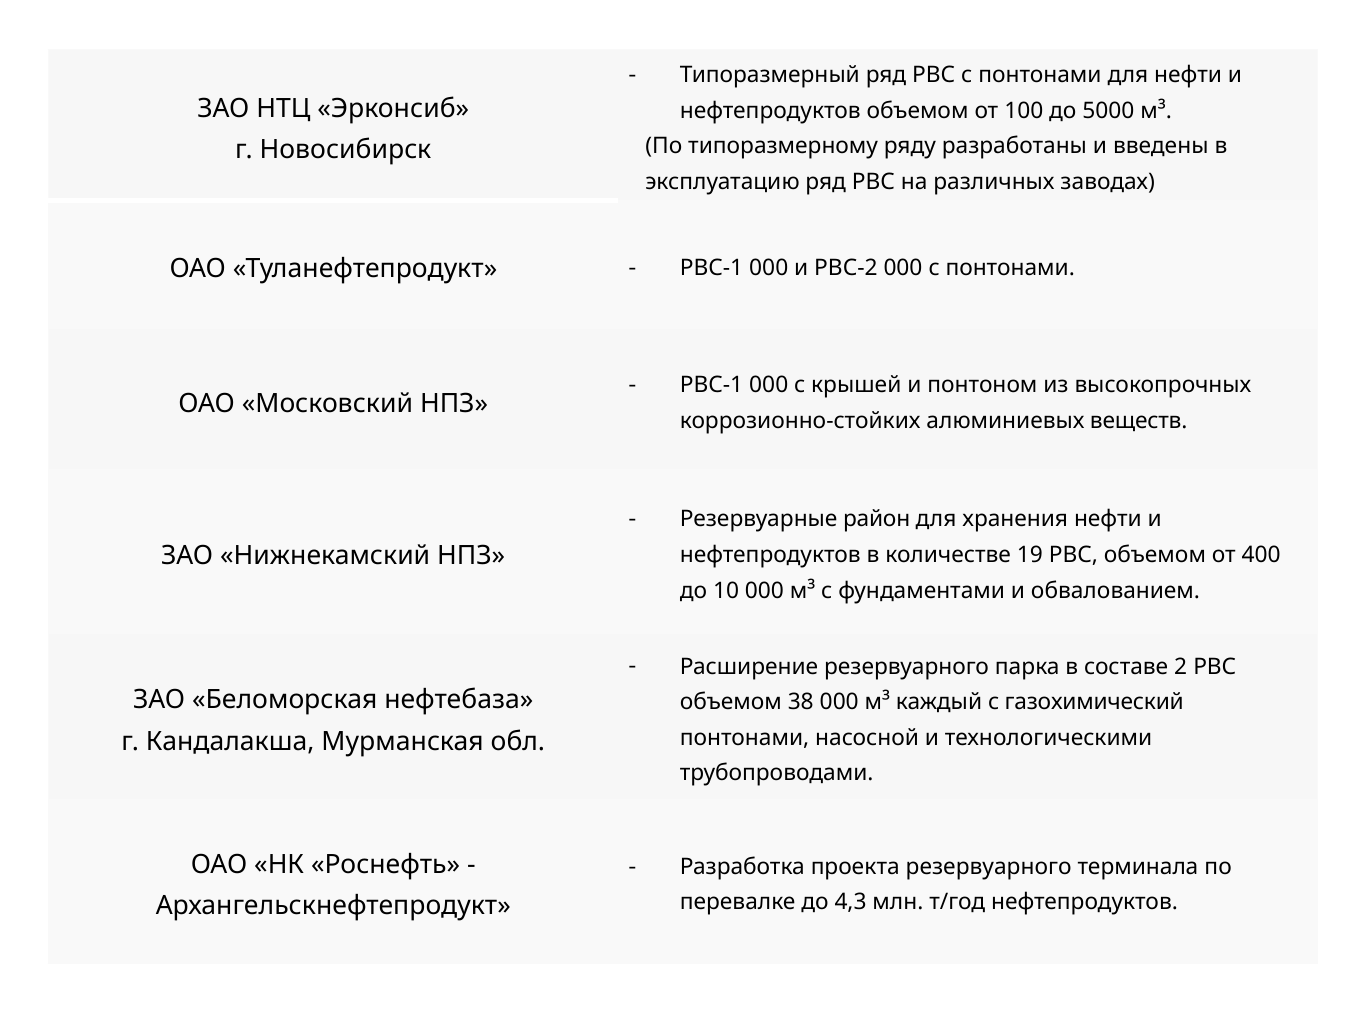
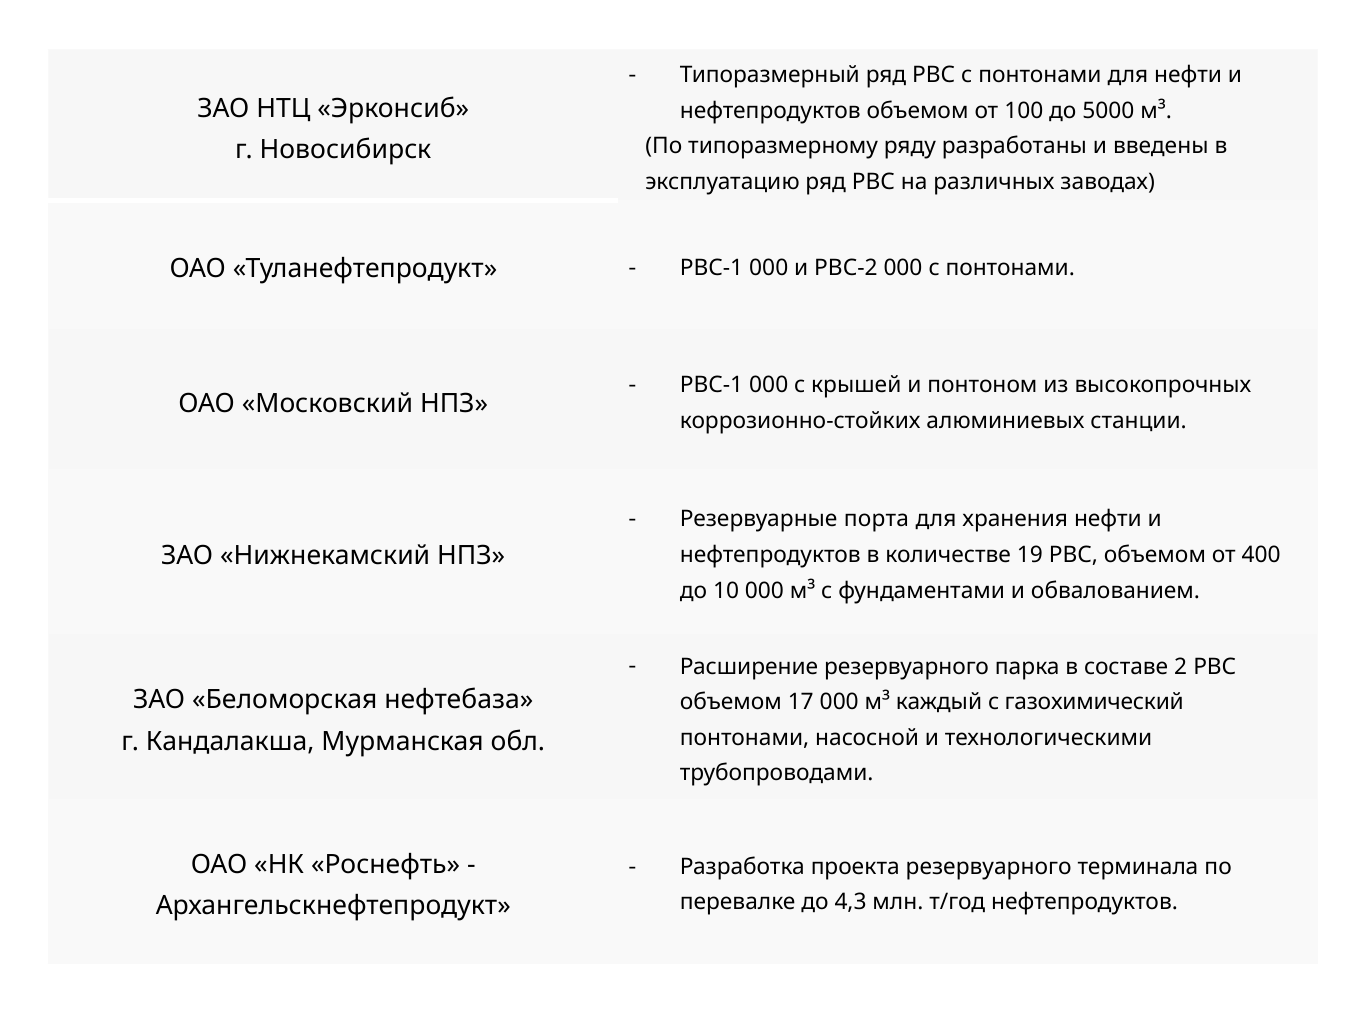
веществ: веществ -> станции
район: район -> порта
38: 38 -> 17
